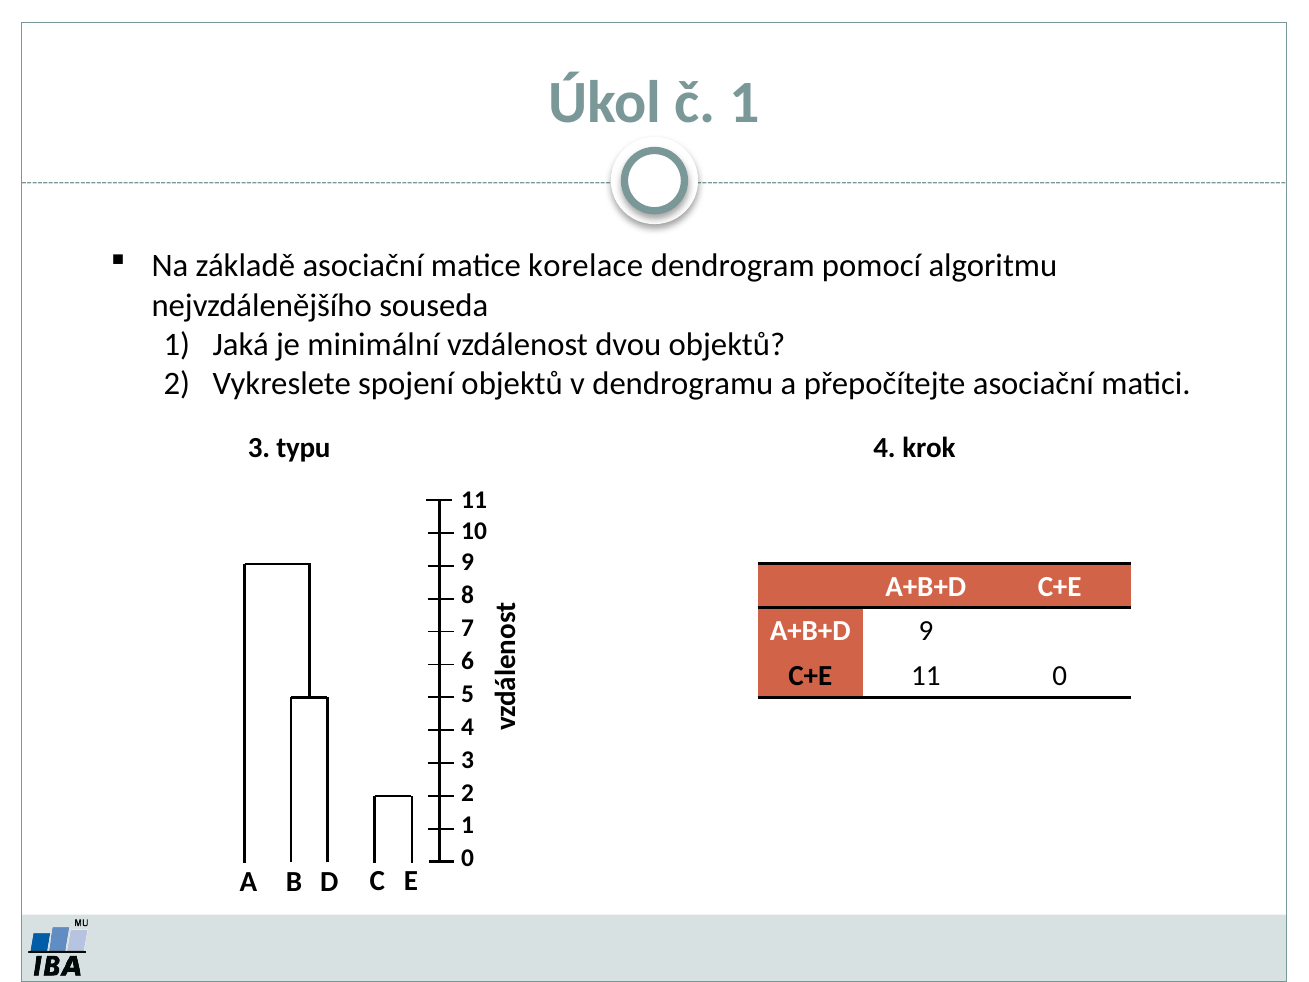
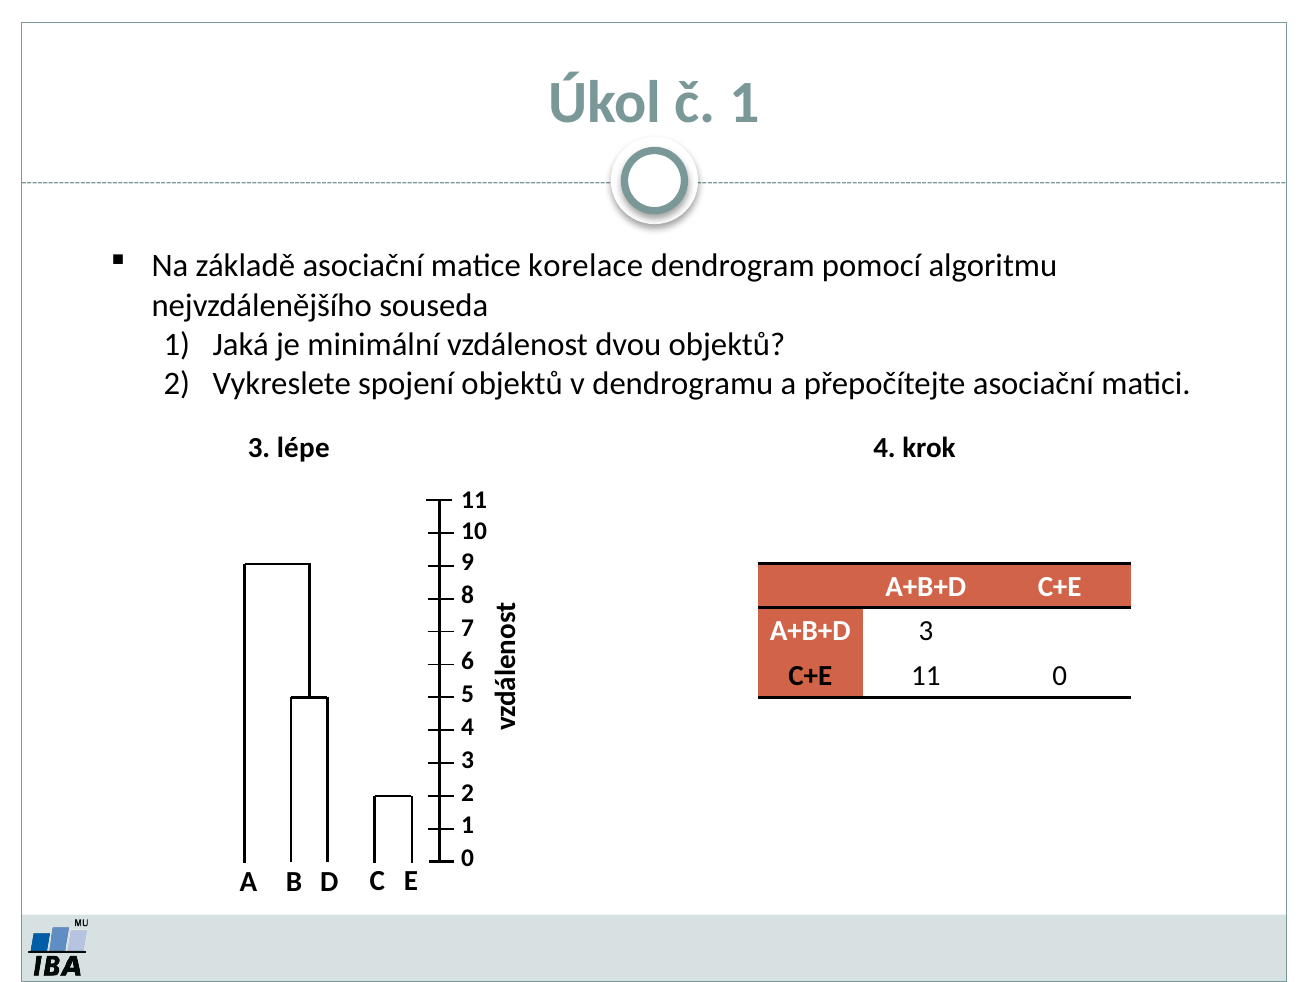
typu: typu -> lépe
A+B+D 9: 9 -> 3
